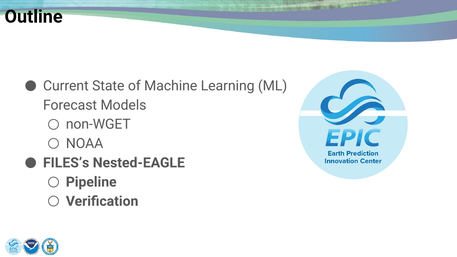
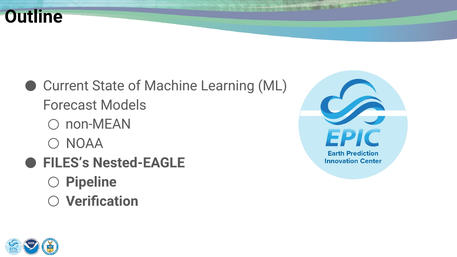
non-WGET: non-WGET -> non-MEAN
